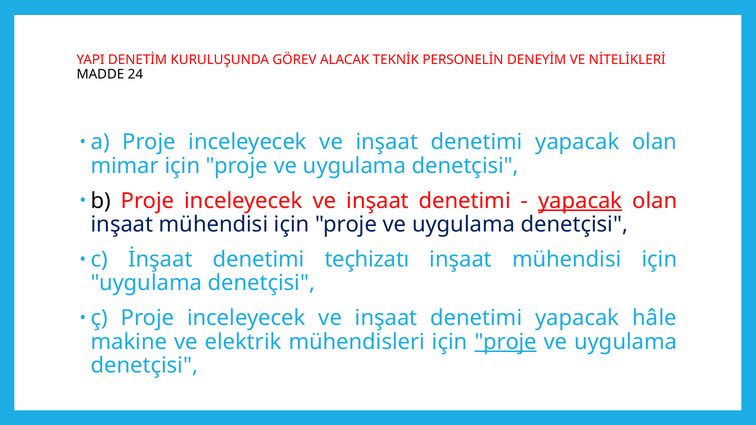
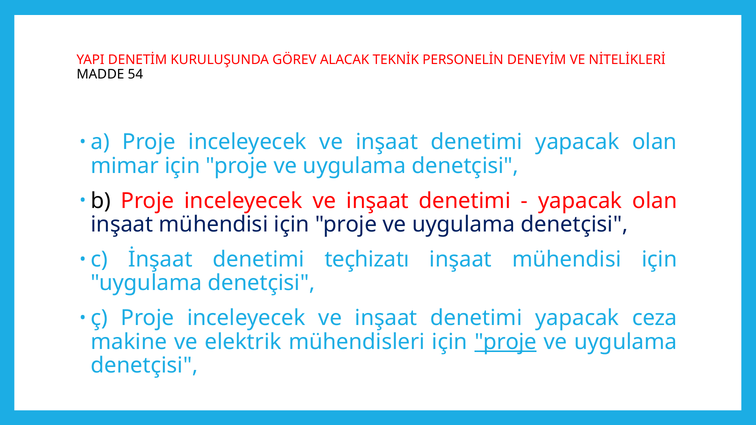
24: 24 -> 54
yapacak at (580, 201) underline: present -> none
hâle: hâle -> ceza
